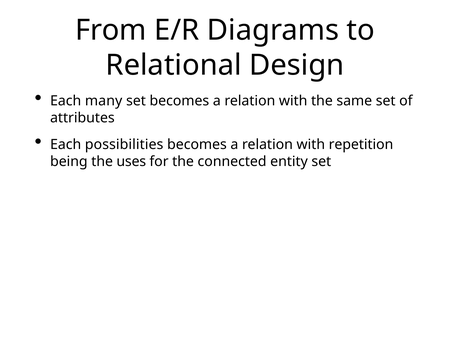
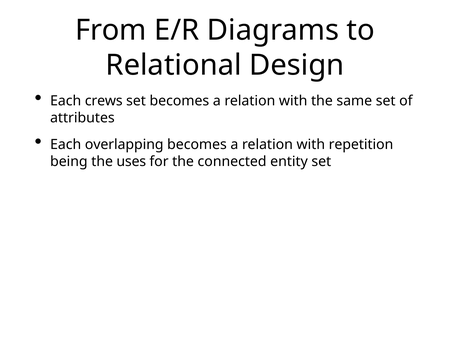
many: many -> crews
possibilities: possibilities -> overlapping
